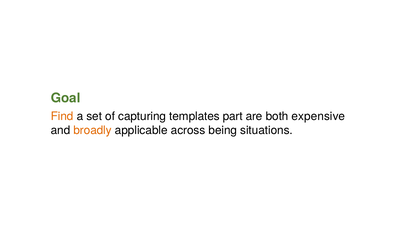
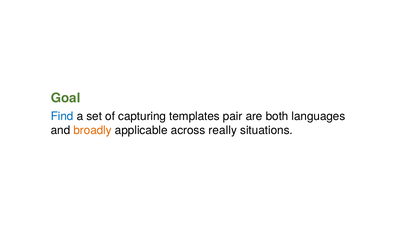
Find colour: orange -> blue
part: part -> pair
expensive: expensive -> languages
being: being -> really
